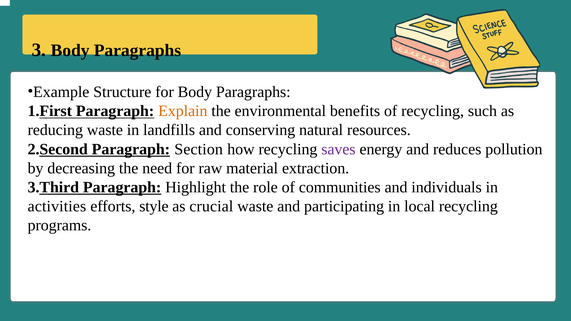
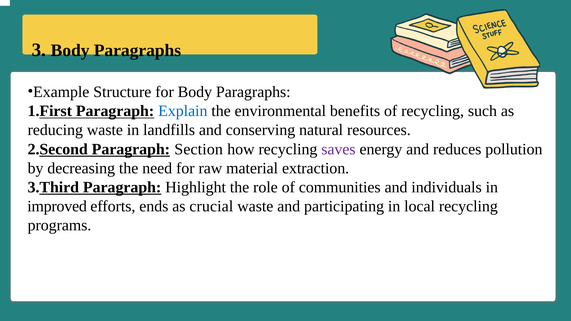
Explain colour: orange -> blue
activities: activities -> improved
style: style -> ends
